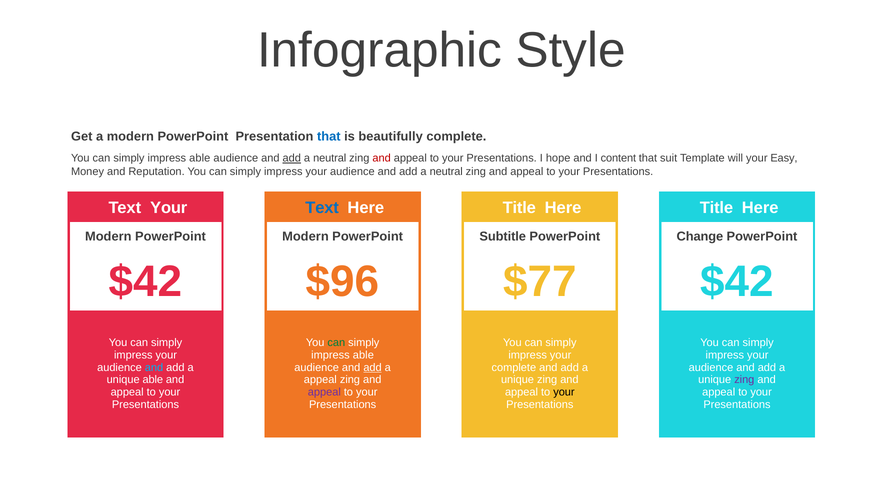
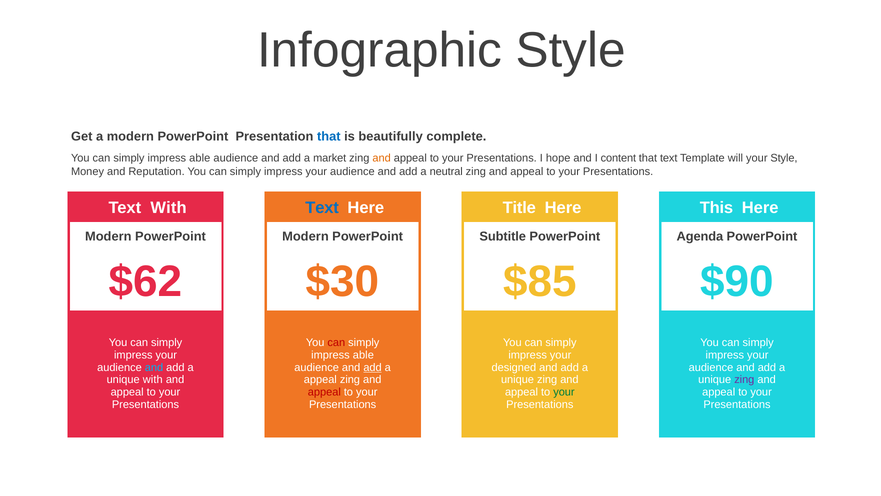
add at (292, 158) underline: present -> none
neutral at (330, 158): neutral -> market
and at (382, 158) colour: red -> orange
that suit: suit -> text
your Easy: Easy -> Style
Text Your: Your -> With
Title at (716, 207): Title -> This
Change: Change -> Agenda
$42 at (146, 281): $42 -> $62
$96: $96 -> $30
$77: $77 -> $85
$42 at (737, 281): $42 -> $90
can at (336, 342) colour: green -> red
complete at (514, 367): complete -> designed
unique able: able -> with
appeal at (324, 392) colour: purple -> red
your at (564, 392) colour: black -> green
